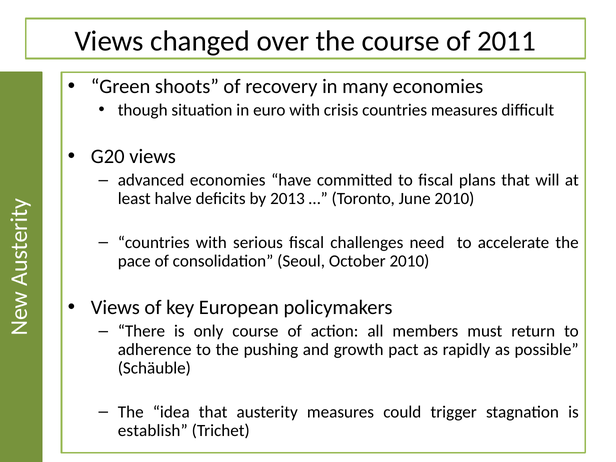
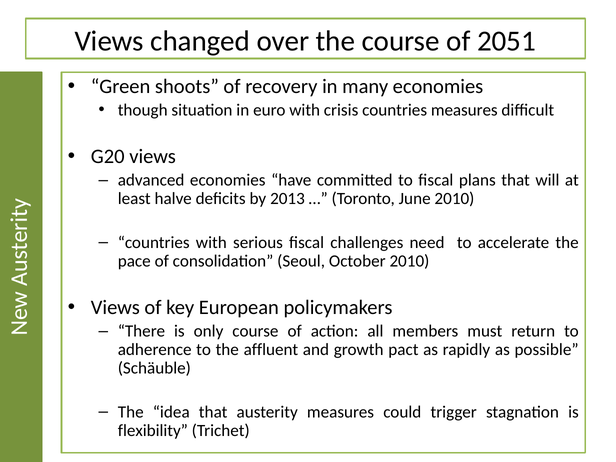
2011: 2011 -> 2051
pushing: pushing -> affluent
establish: establish -> flexibility
